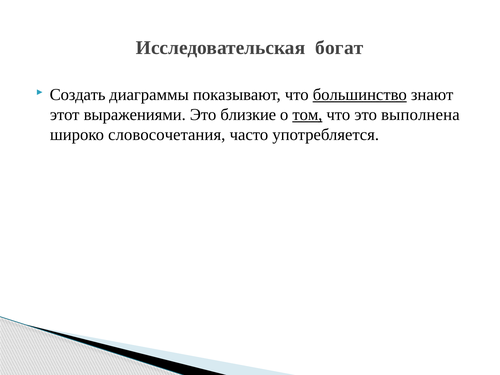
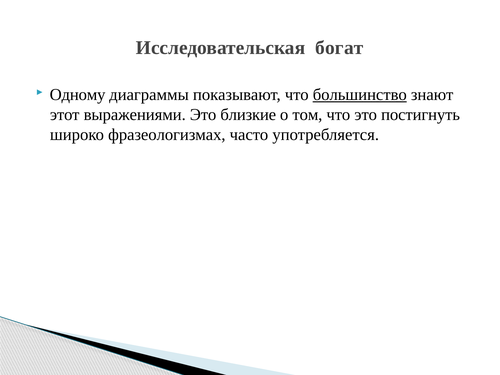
Создать: Создать -> Одному
том underline: present -> none
выполнена: выполнена -> постигнуть
словосочетания: словосочетания -> фразеологизмах
